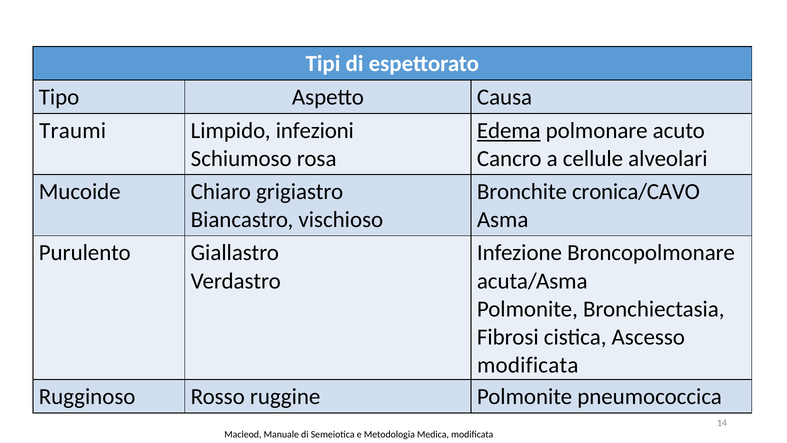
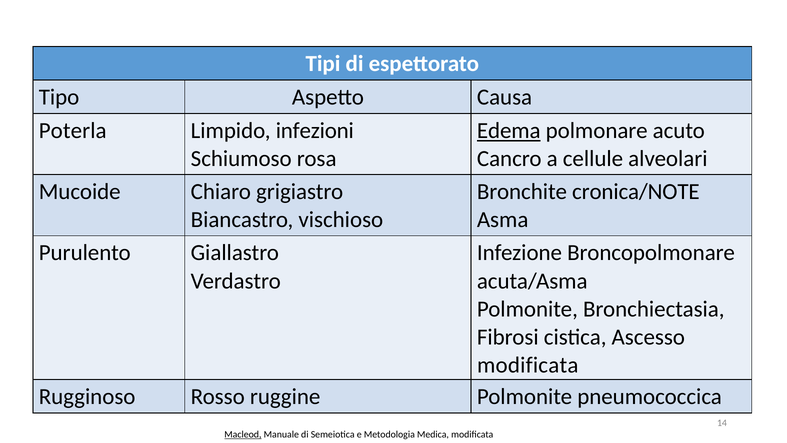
Traumi: Traumi -> Poterla
cronica/CAVO: cronica/CAVO -> cronica/NOTE
Macleod underline: none -> present
